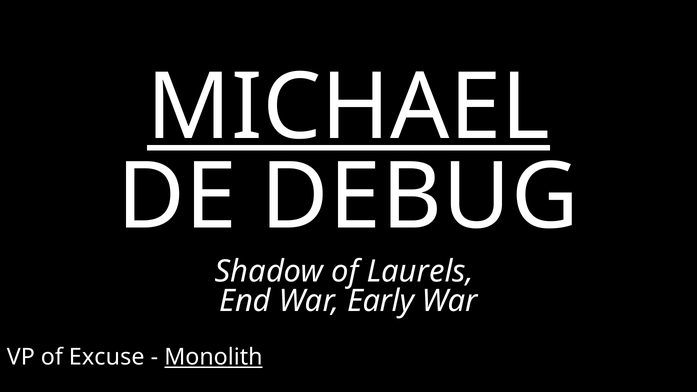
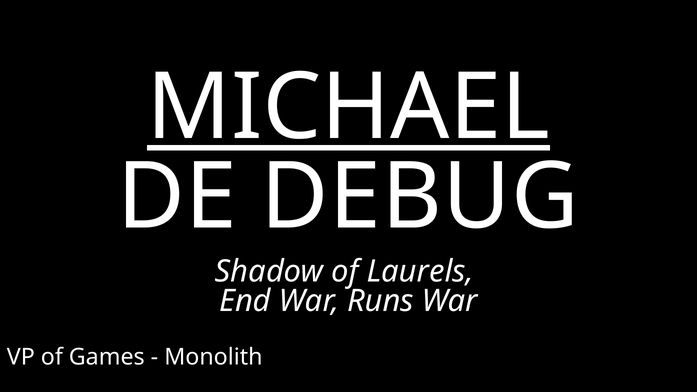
Early: Early -> Runs
Excuse: Excuse -> Games
Monolith underline: present -> none
